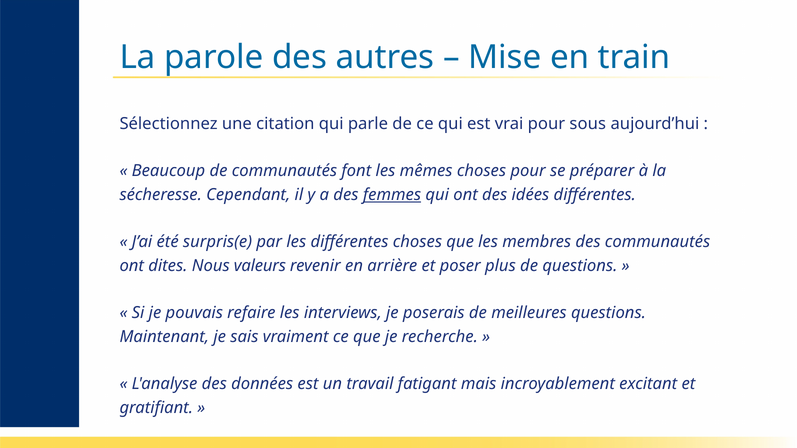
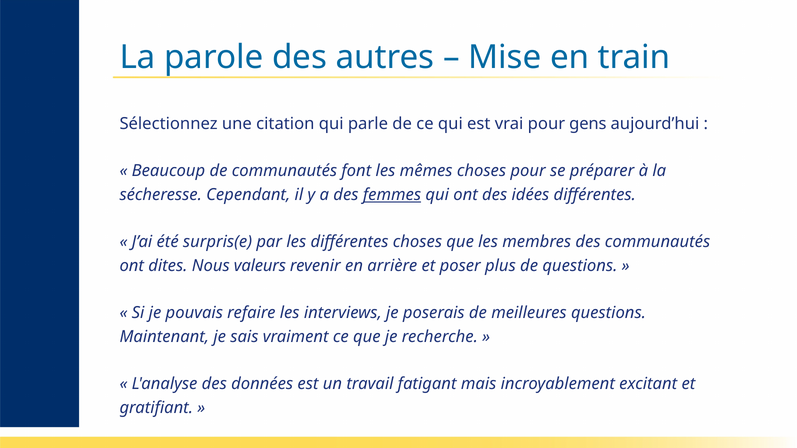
sous: sous -> gens
